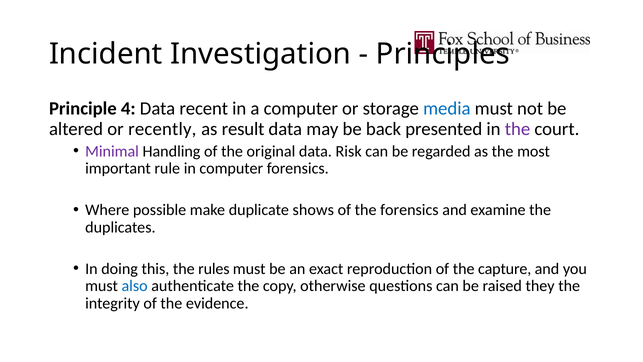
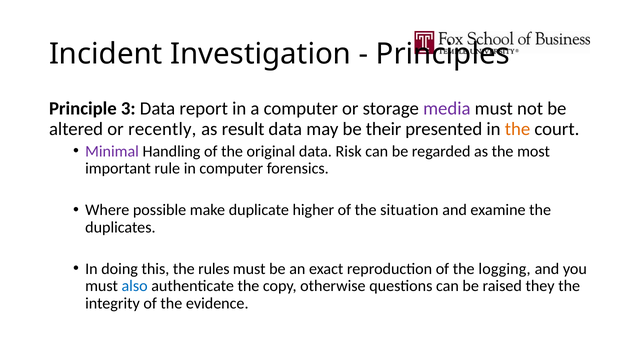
4: 4 -> 3
recent: recent -> report
media colour: blue -> purple
back: back -> their
the at (518, 129) colour: purple -> orange
shows: shows -> higher
the forensics: forensics -> situation
capture: capture -> logging
